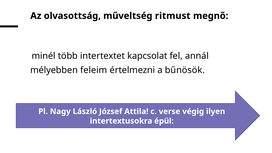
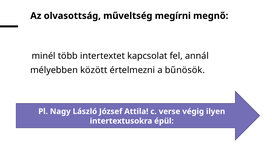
ritmust: ritmust -> megírni
feleim: feleim -> között
